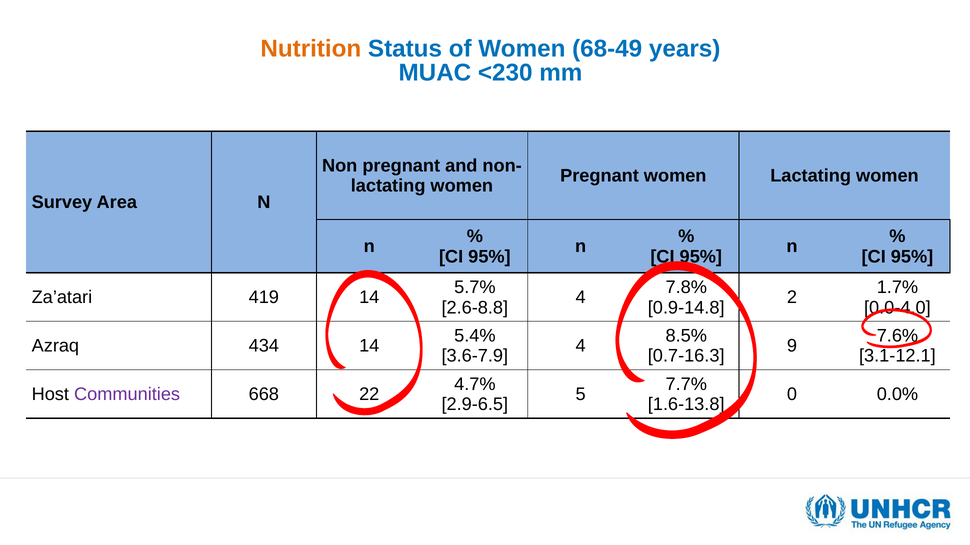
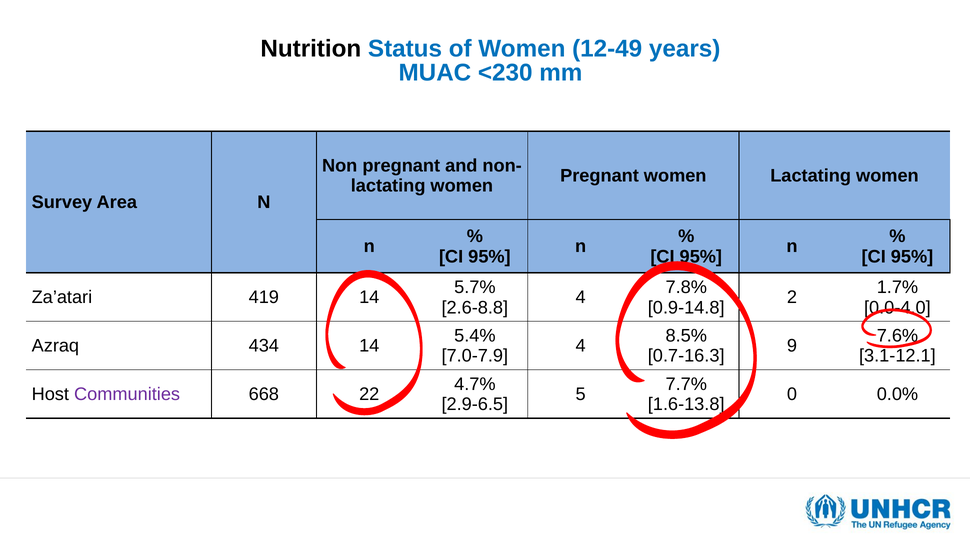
Nutrition colour: orange -> black
68-49: 68-49 -> 12-49
3.6-7.9: 3.6-7.9 -> 7.0-7.9
